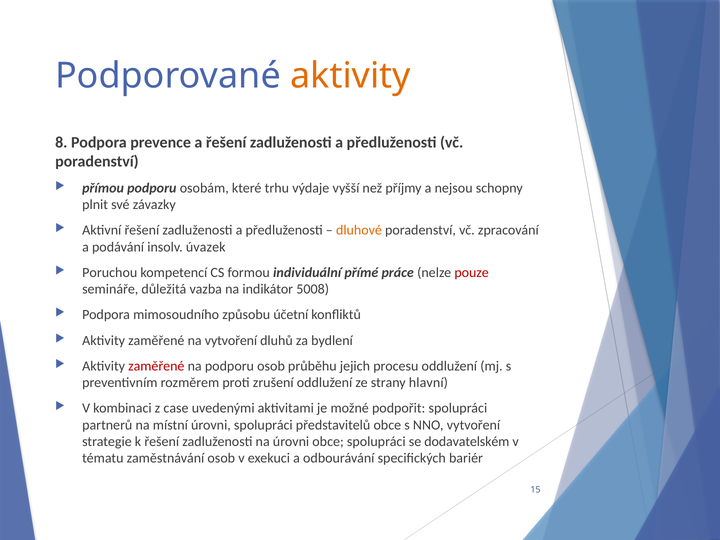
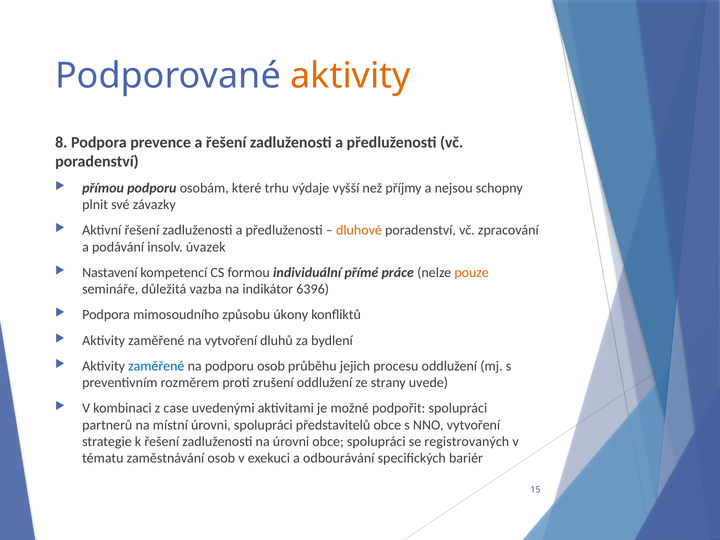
Poruchou: Poruchou -> Nastavení
pouze colour: red -> orange
5008: 5008 -> 6396
účetní: účetní -> úkony
zaměřené at (156, 366) colour: red -> blue
hlavní: hlavní -> uvede
dodavatelském: dodavatelském -> registrovaných
